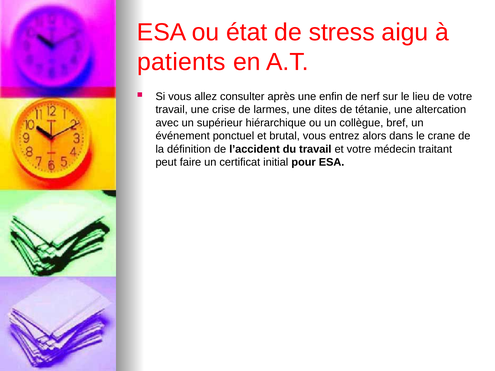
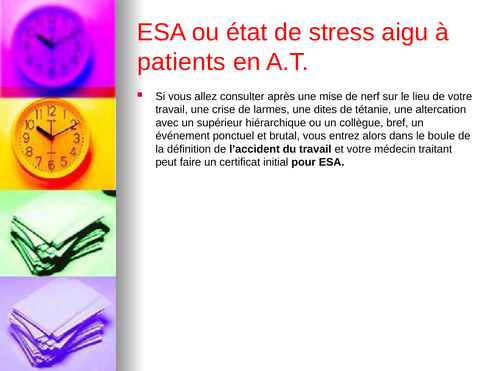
enfin: enfin -> mise
crane: crane -> boule
